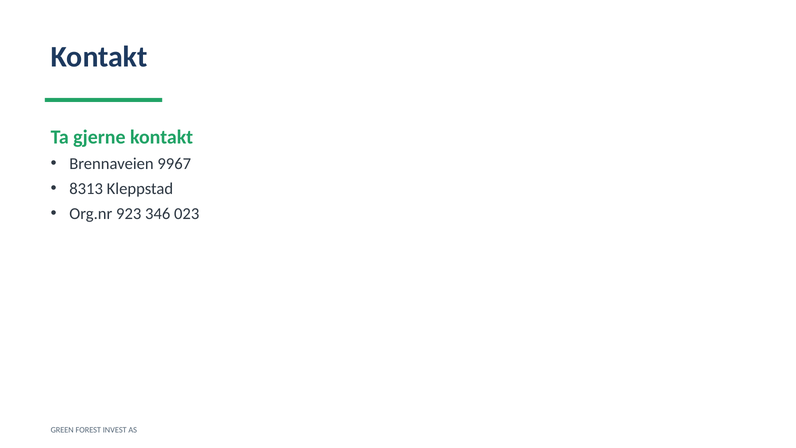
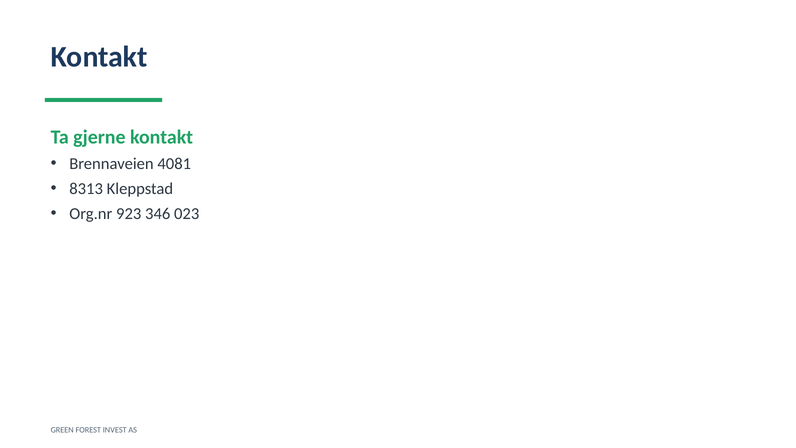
9967: 9967 -> 4081
